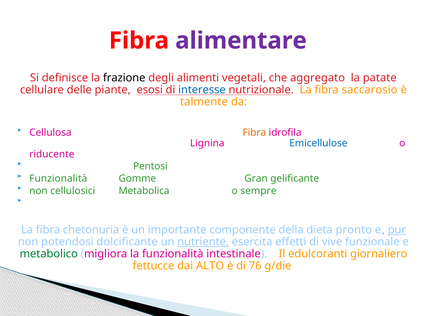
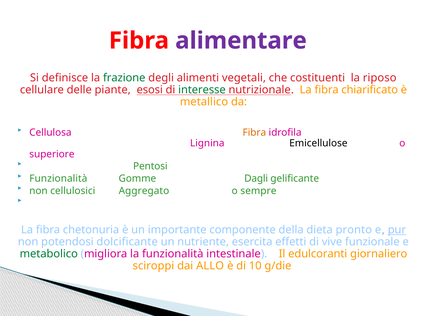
frazione colour: black -> green
aggregato: aggregato -> costituenti
patate: patate -> riposo
interesse colour: blue -> green
saccarosio: saccarosio -> chiarificato
talmente: talmente -> metallico
Emicellulose colour: blue -> black
riducente: riducente -> superiore
Gran: Gran -> Dagli
Metabolica: Metabolica -> Aggregato
nutriente underline: present -> none
fettucce: fettucce -> sciroppi
ALTO: ALTO -> ALLO
76: 76 -> 10
